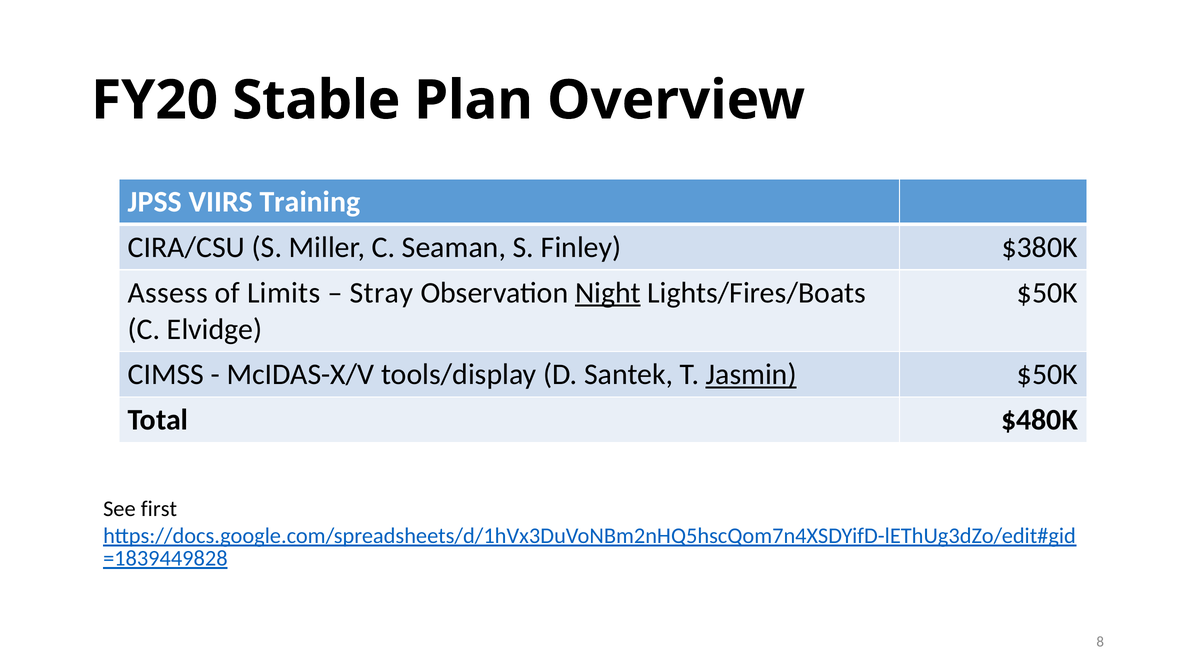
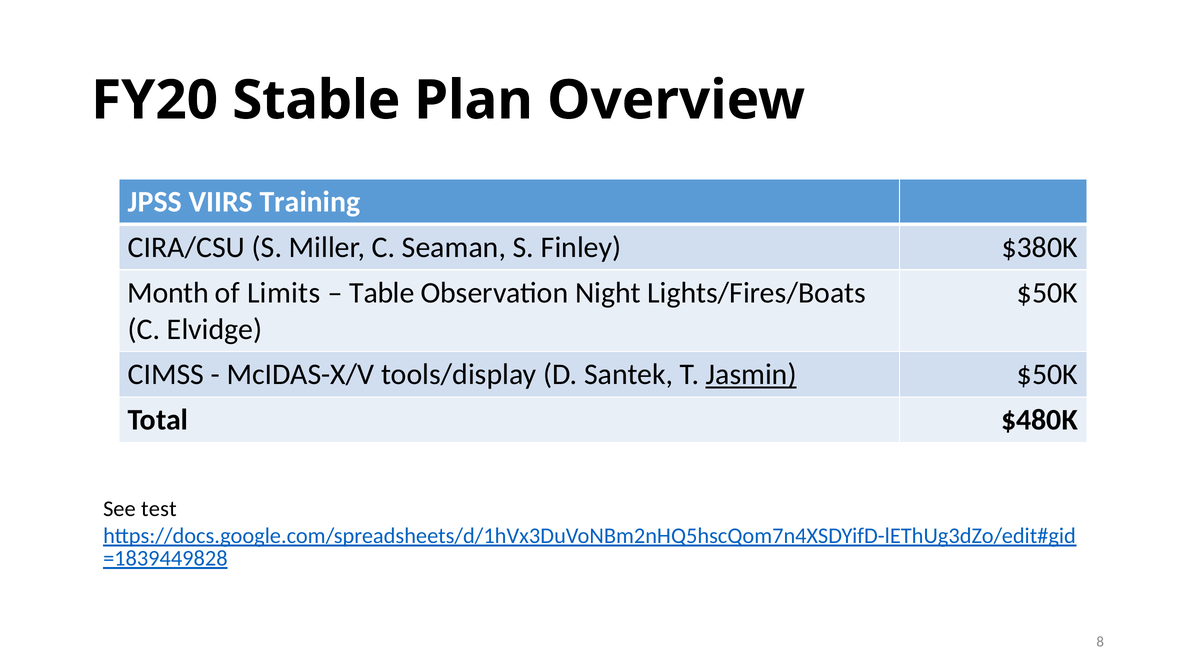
Assess: Assess -> Month
Stray: Stray -> Table
Night underline: present -> none
first: first -> test
